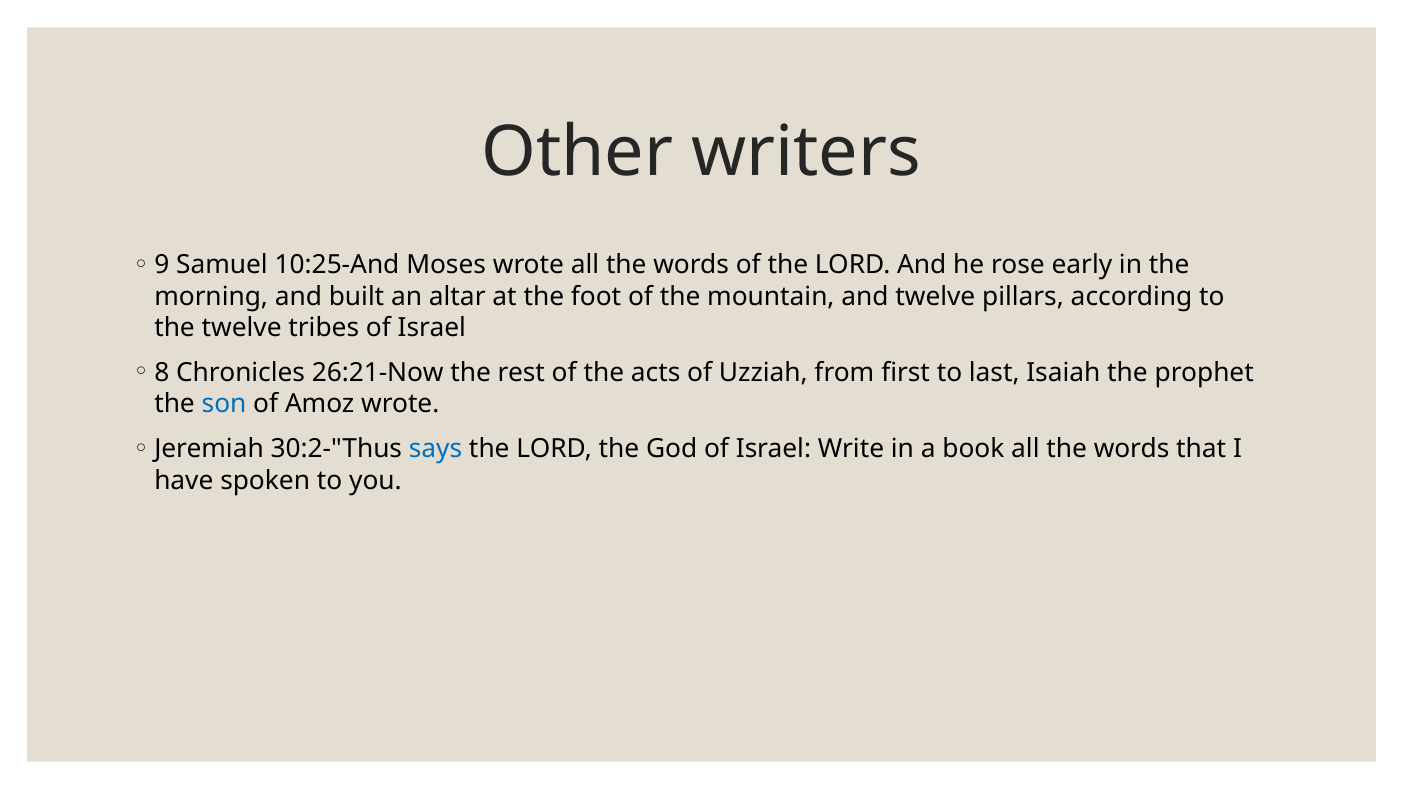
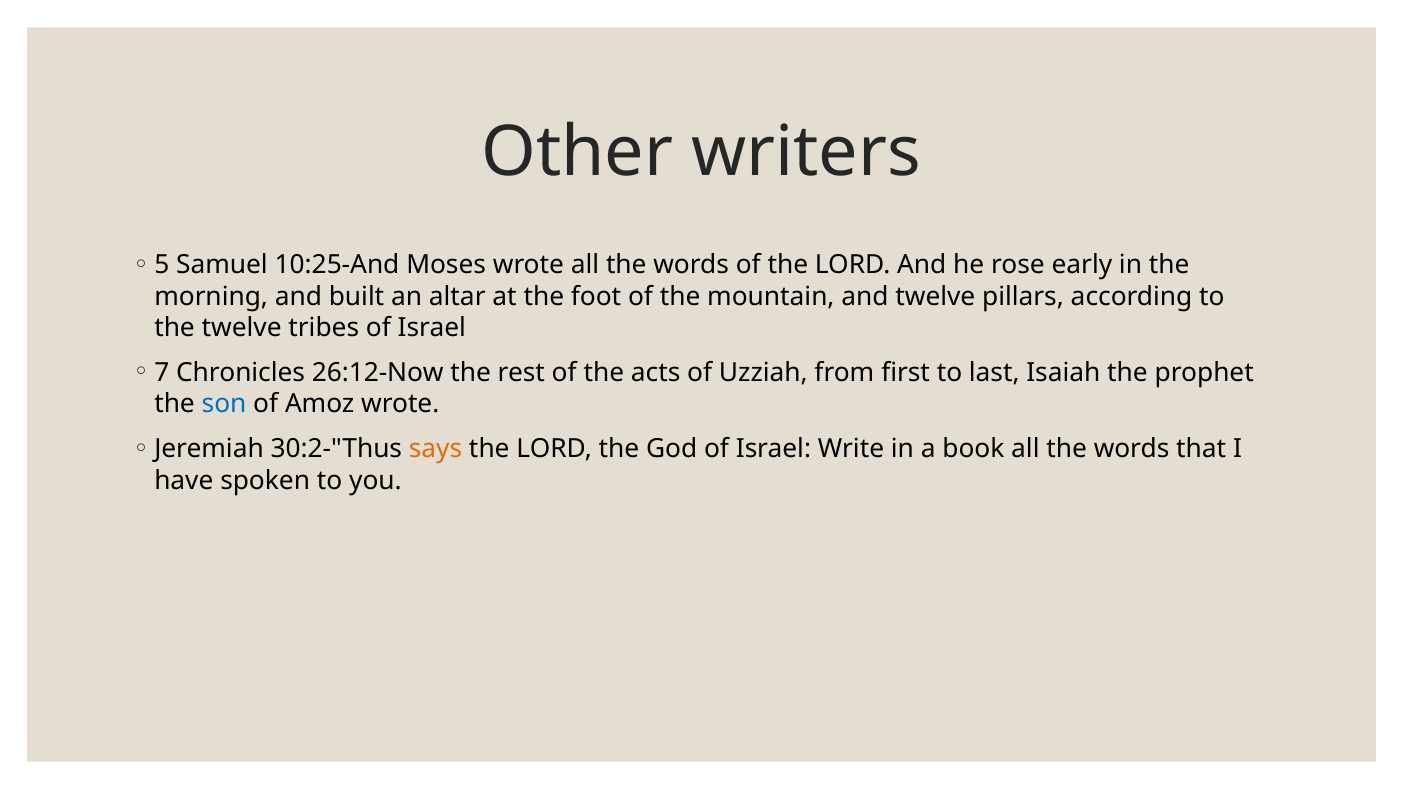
9: 9 -> 5
8: 8 -> 7
26:21-Now: 26:21-Now -> 26:12-Now
says colour: blue -> orange
